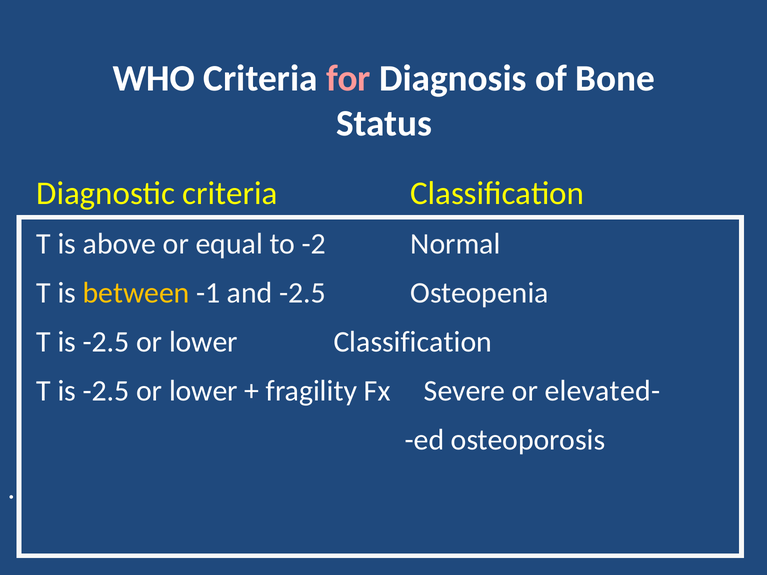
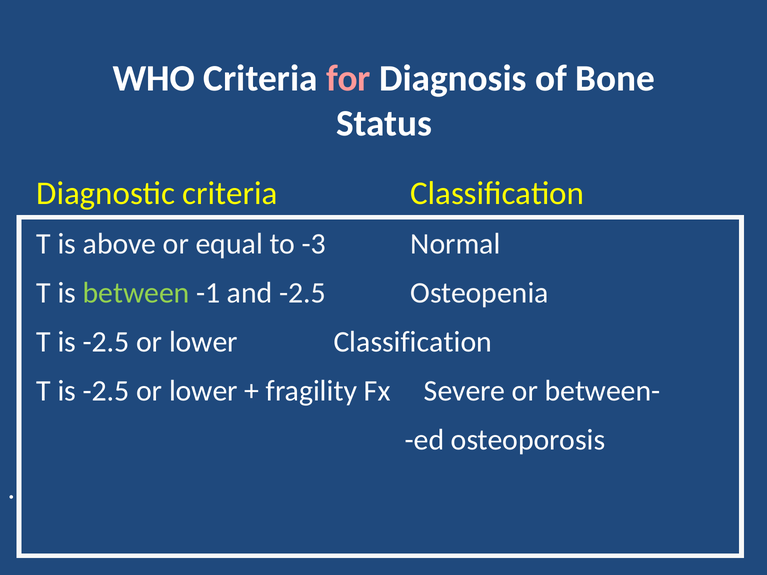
-2: -2 -> -3
between colour: yellow -> light green
elevated-: elevated- -> between-
